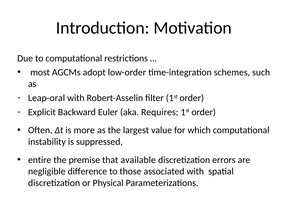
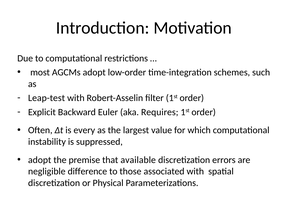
Leap-oral: Leap-oral -> Leap-test
more: more -> every
entire at (40, 160): entire -> adopt
